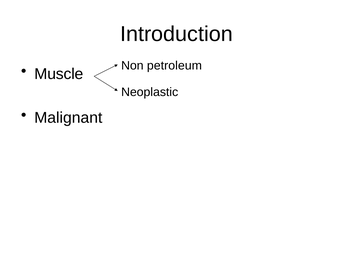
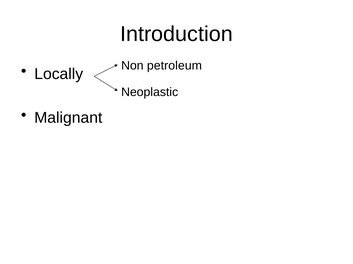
Muscle: Muscle -> Locally
